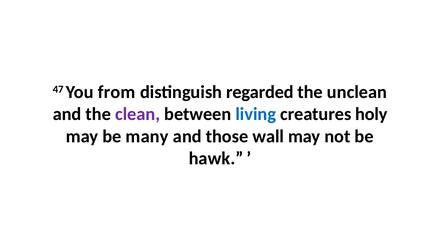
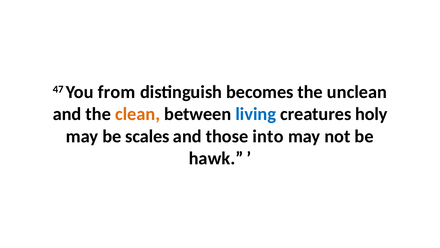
regarded: regarded -> becomes
clean colour: purple -> orange
many: many -> scales
wall: wall -> into
